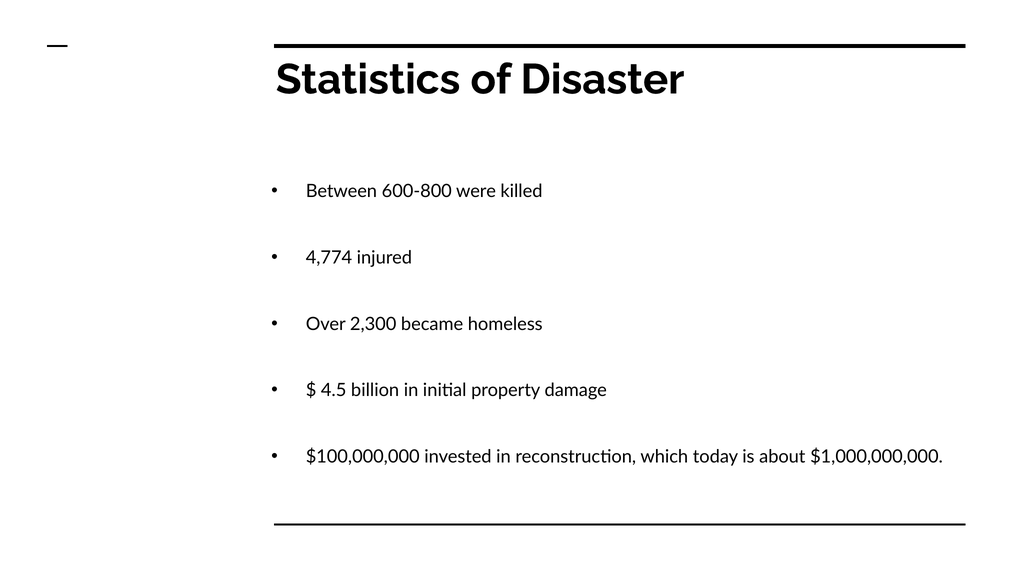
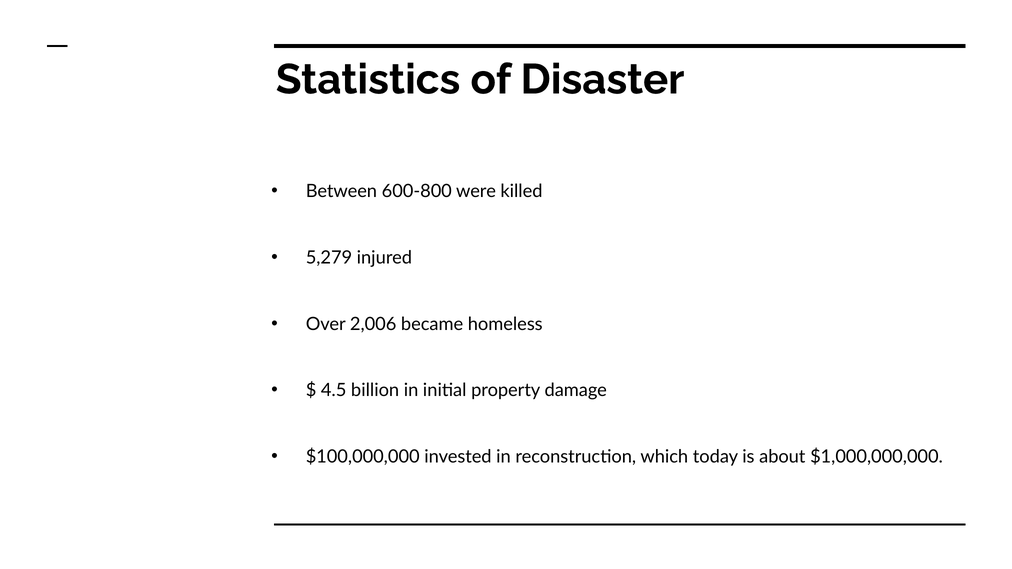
4,774: 4,774 -> 5,279
2,300: 2,300 -> 2,006
